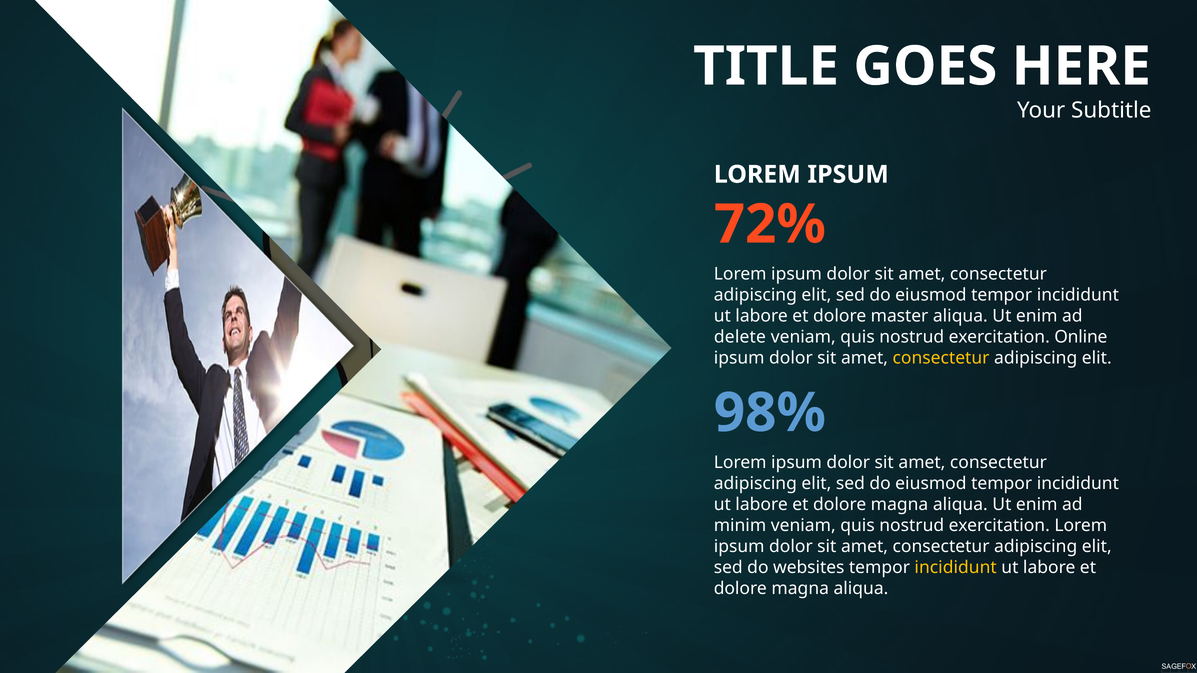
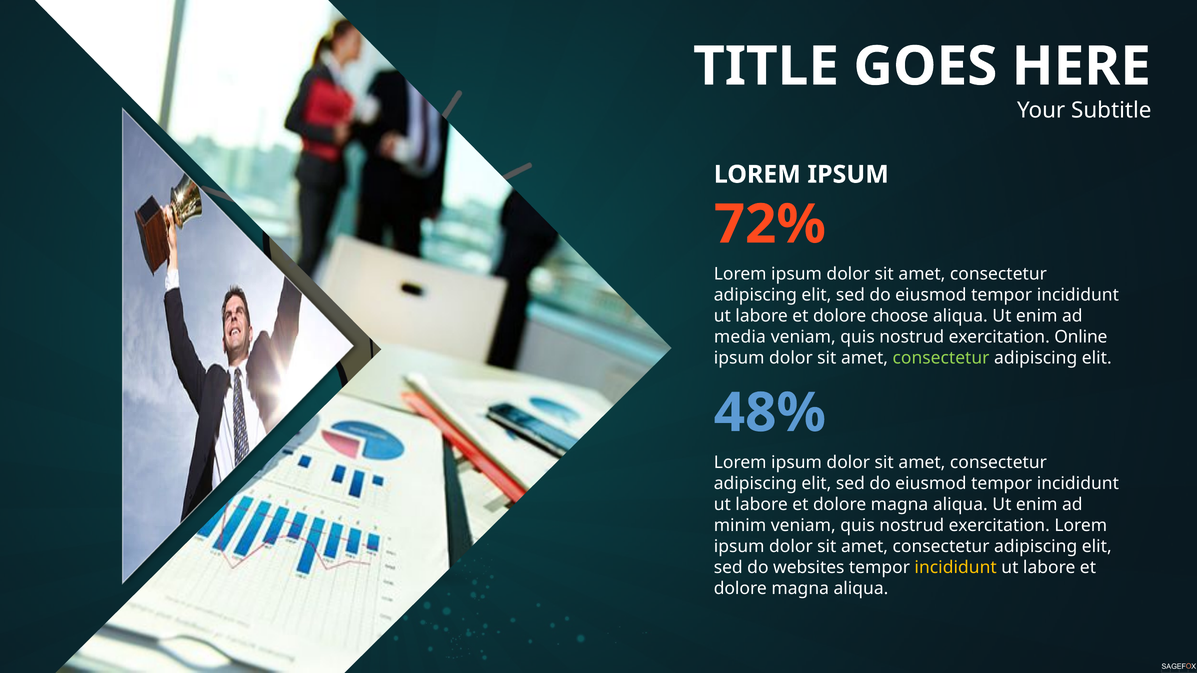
master: master -> choose
delete: delete -> media
consectetur at (941, 358) colour: yellow -> light green
98%: 98% -> 48%
